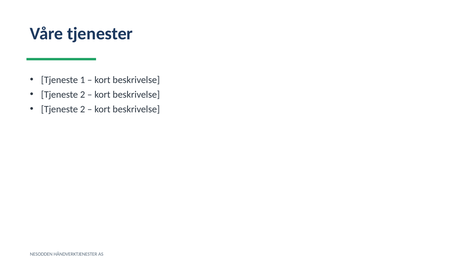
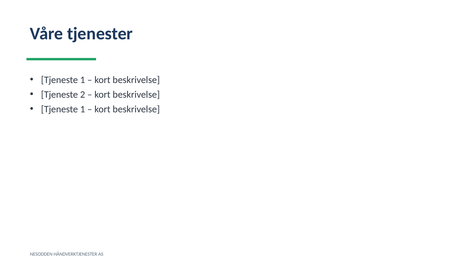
2 at (83, 109): 2 -> 1
